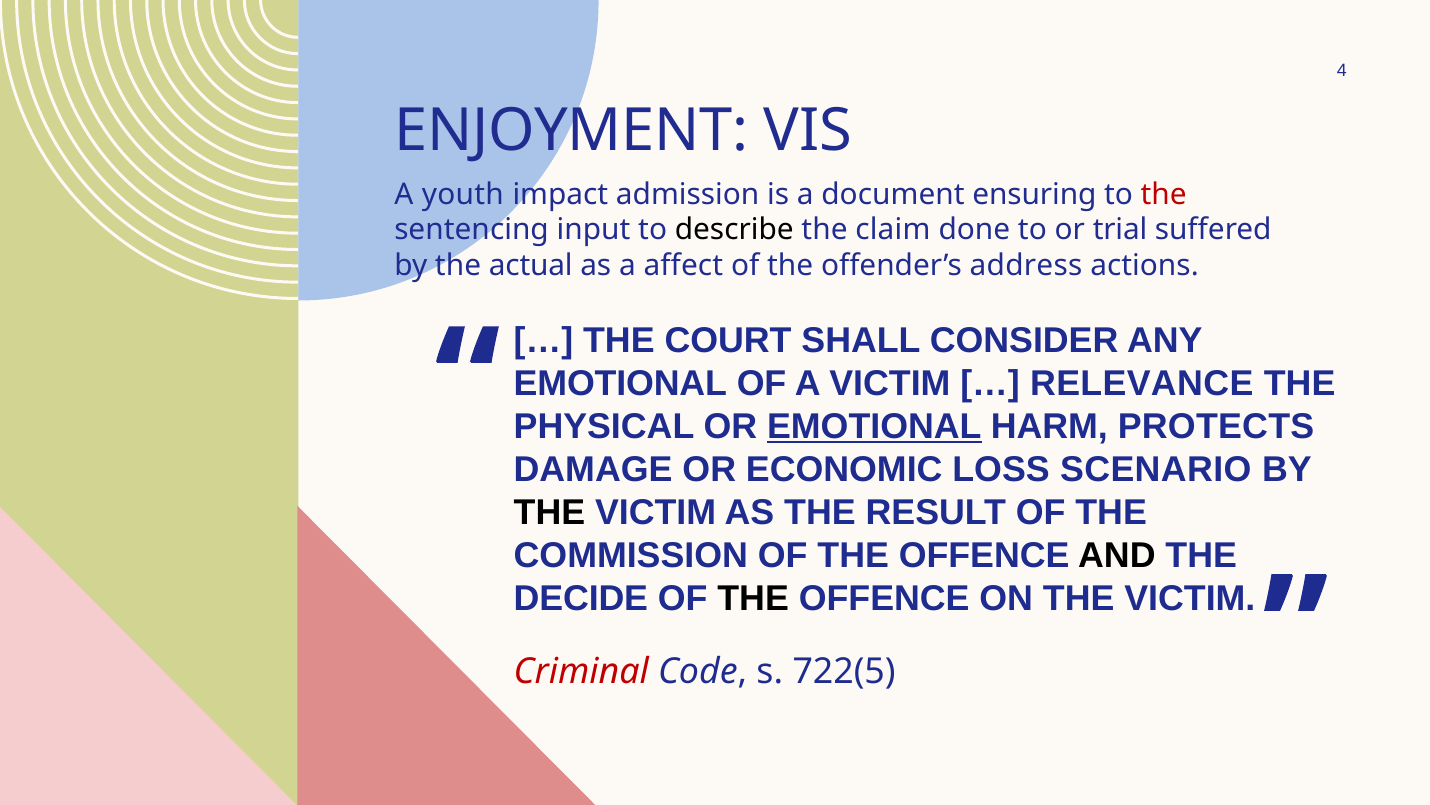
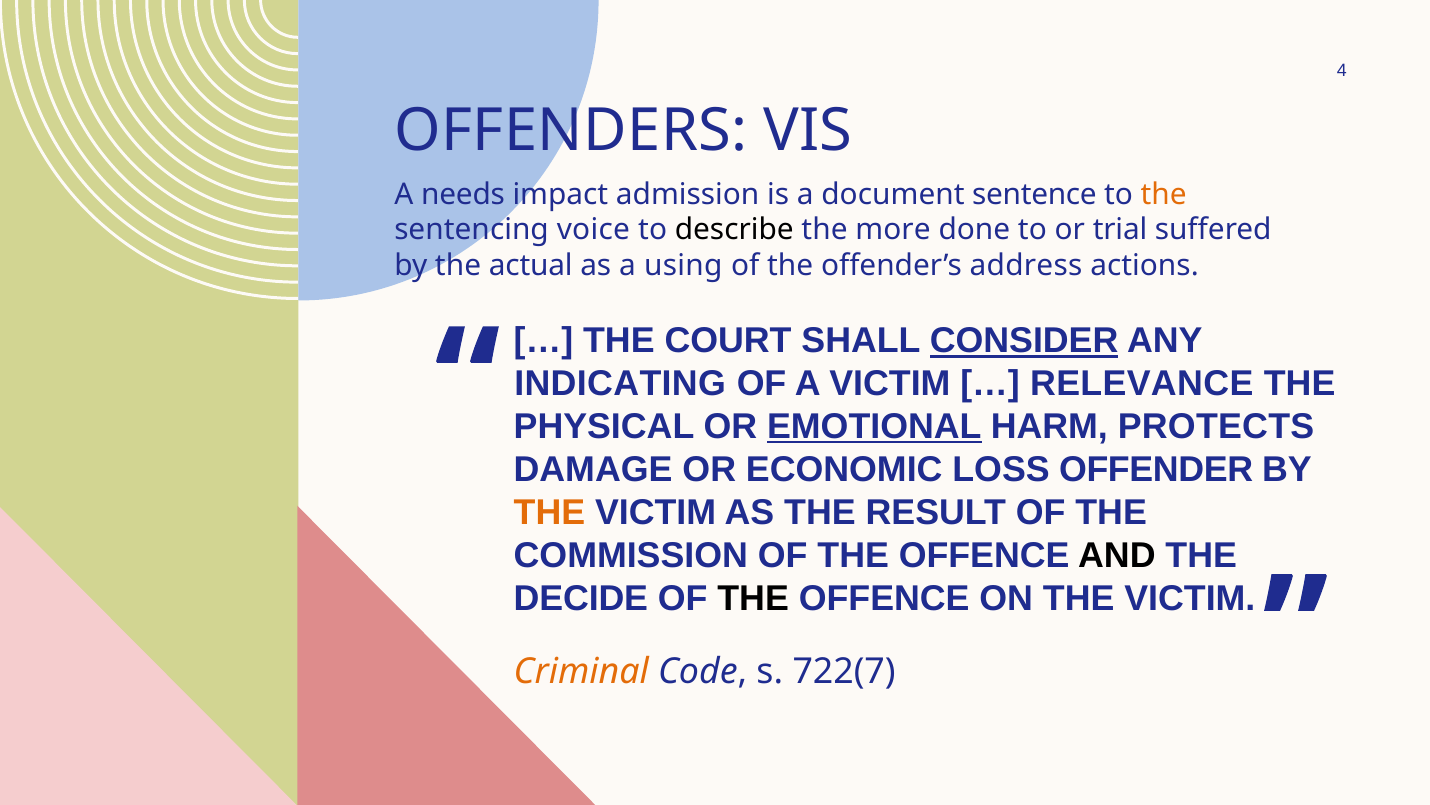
ENJOYMENT: ENJOYMENT -> OFFENDERS
youth: youth -> needs
ensuring: ensuring -> sentence
the at (1164, 194) colour: red -> orange
input: input -> voice
claim: claim -> more
affect: affect -> using
CONSIDER underline: none -> present
EMOTIONAL at (620, 384): EMOTIONAL -> INDICATING
SCENARIO: SCENARIO -> OFFENDER
THE at (549, 512) colour: black -> orange
Criminal colour: red -> orange
722(5: 722(5 -> 722(7
